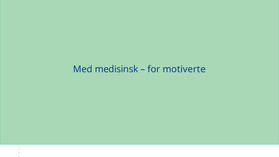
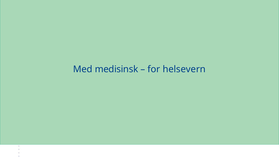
motiverte: motiverte -> helsevern
